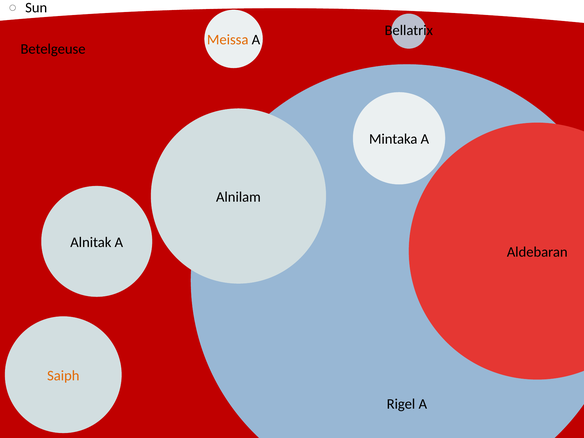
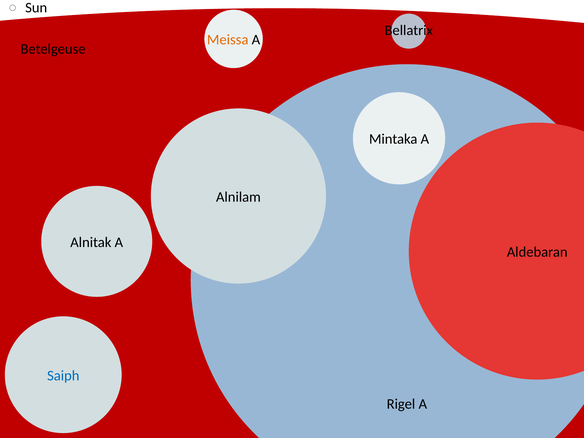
Saiph colour: orange -> blue
